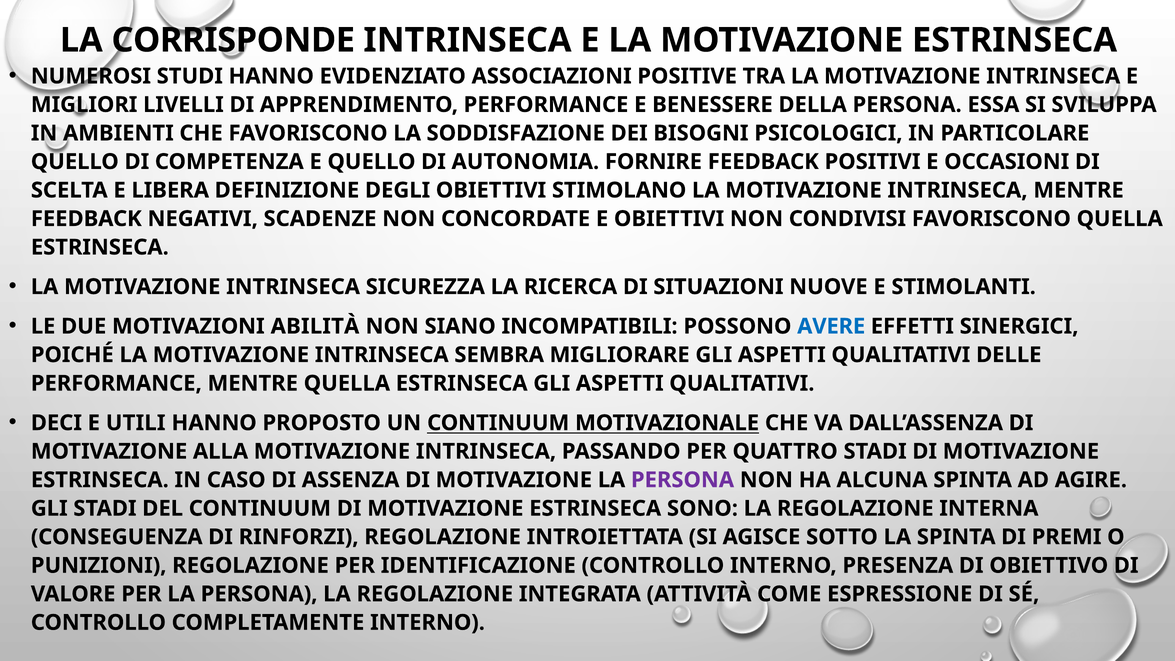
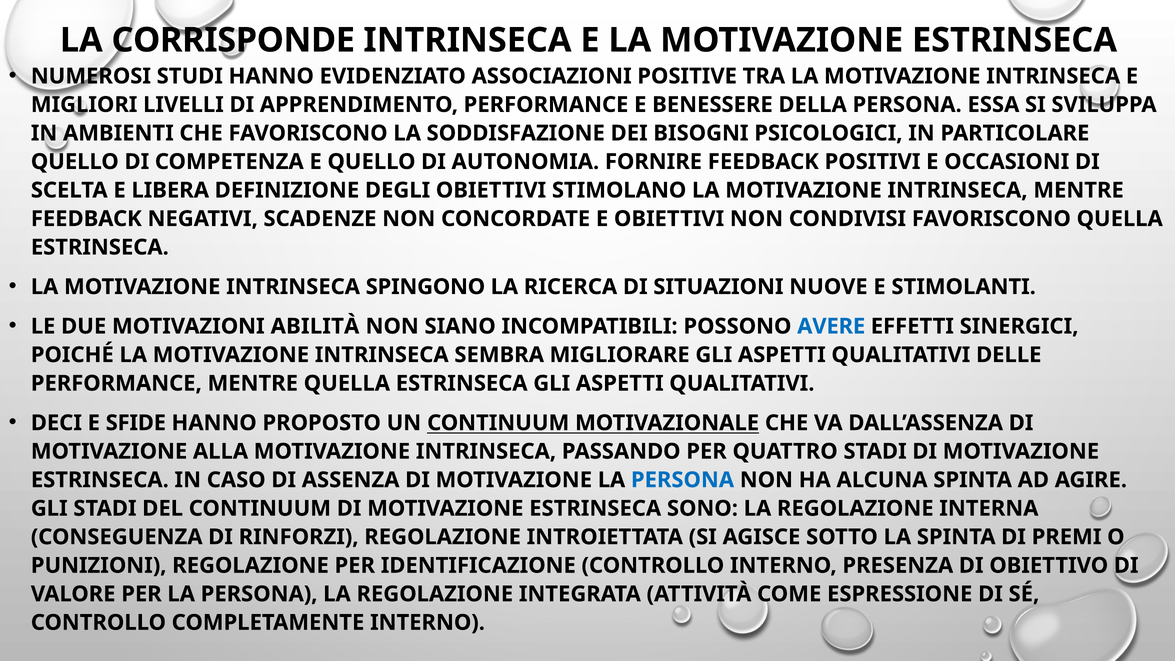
SICUREZZA: SICUREZZA -> SPINGONO
UTILI: UTILI -> SFIDE
PERSONA at (683, 480) colour: purple -> blue
